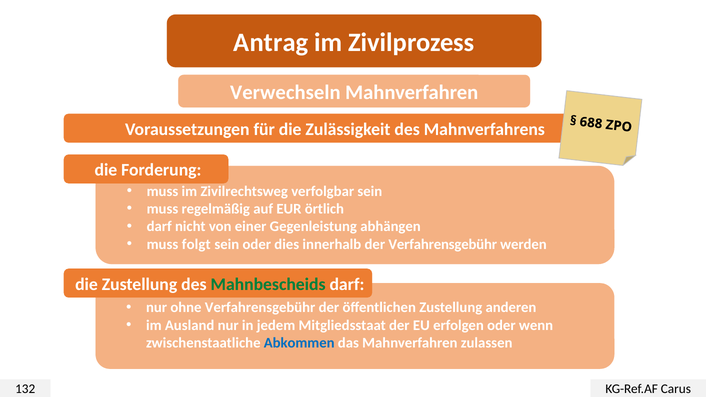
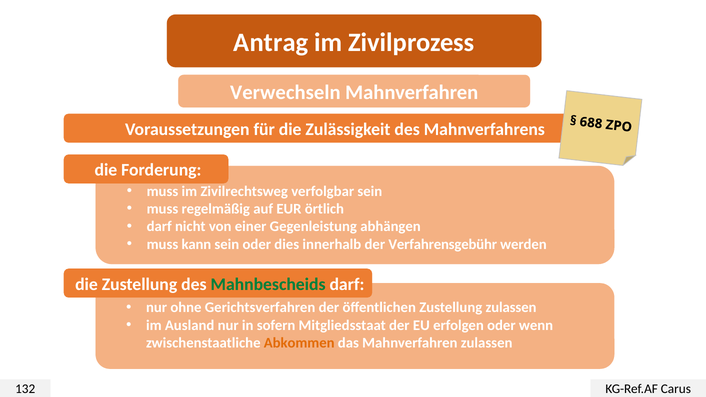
folgt: folgt -> kann
ohne Verfahrensgebühr: Verfahrensgebühr -> Gerichtsverfahren
Zustellung anderen: anderen -> zulassen
jedem: jedem -> sofern
Abkommen colour: blue -> orange
